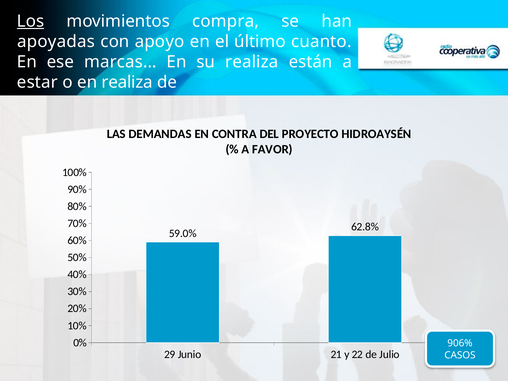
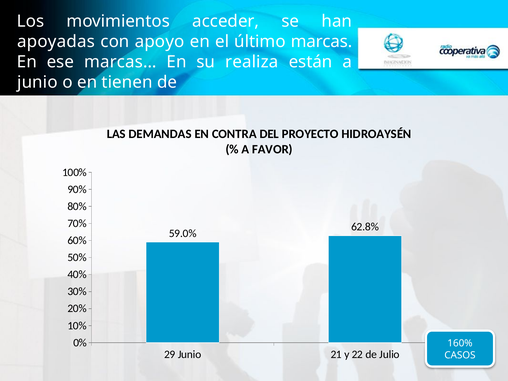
Los underline: present -> none
compra: compra -> acceder
cuanto: cuanto -> marcas
estar at (37, 82): estar -> junio
en realiza: realiza -> tienen
906%: 906% -> 160%
